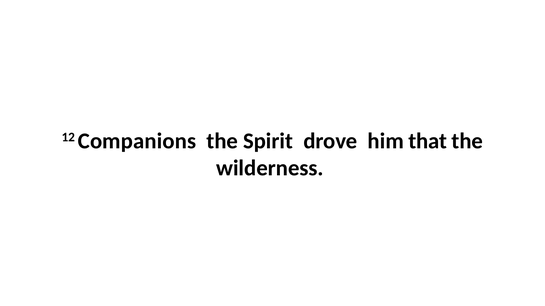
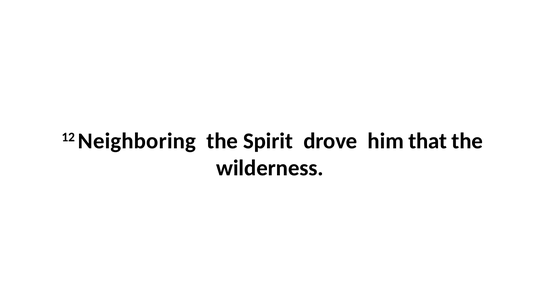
Companions: Companions -> Neighboring
